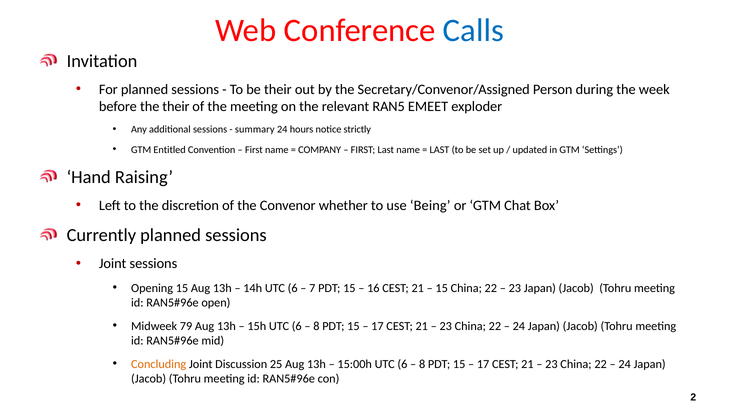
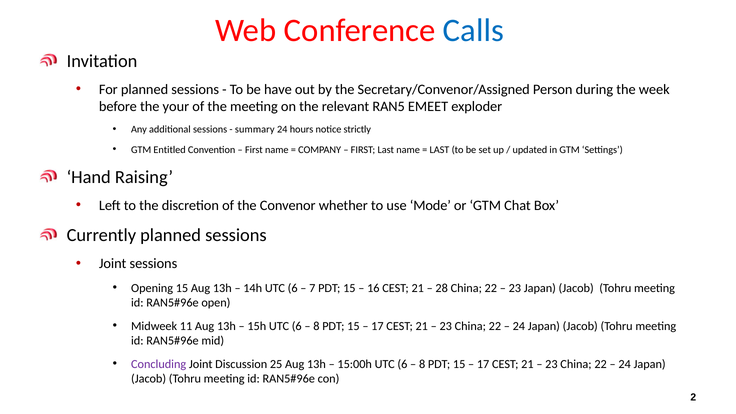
be their: their -> have
the their: their -> your
Being: Being -> Mode
15 at (442, 288): 15 -> 28
79: 79 -> 11
Concluding colour: orange -> purple
